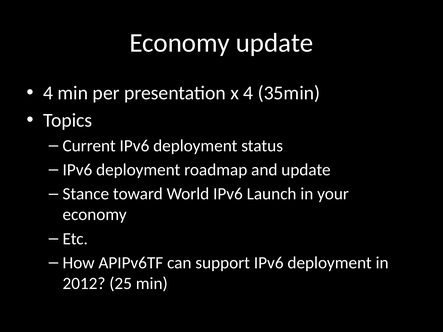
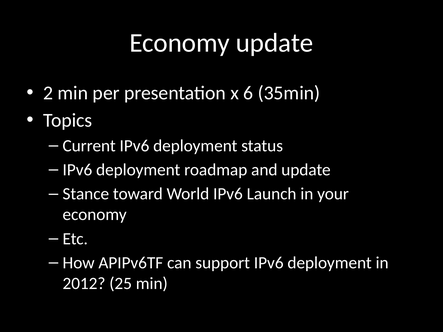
4 at (48, 93): 4 -> 2
x 4: 4 -> 6
